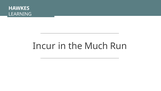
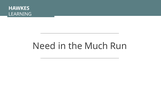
Incur: Incur -> Need
